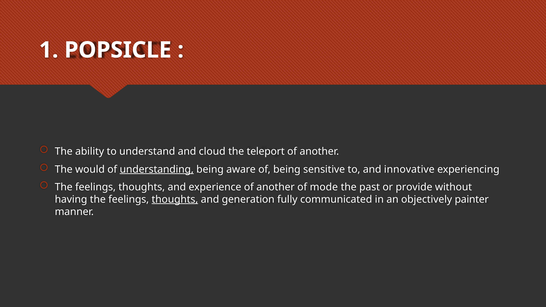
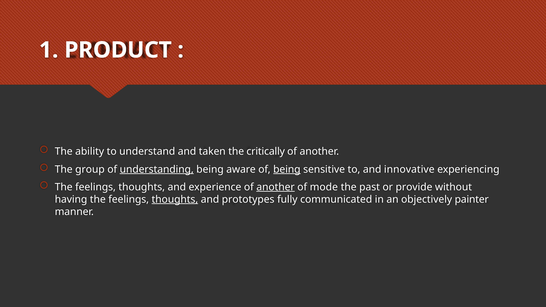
POPSICLE: POPSICLE -> PRODUCT
cloud: cloud -> taken
teleport: teleport -> critically
would: would -> group
being at (287, 169) underline: none -> present
another at (276, 187) underline: none -> present
generation: generation -> prototypes
